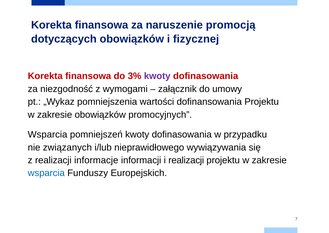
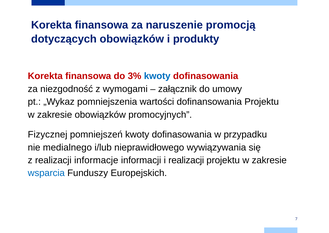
fizycznej: fizycznej -> produkty
kwoty at (157, 76) colour: purple -> blue
Wsparcia at (48, 134): Wsparcia -> Fizycznej
związanych: związanych -> medialnego
